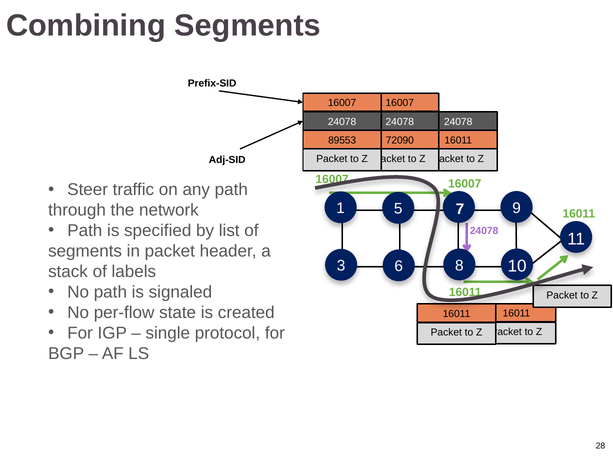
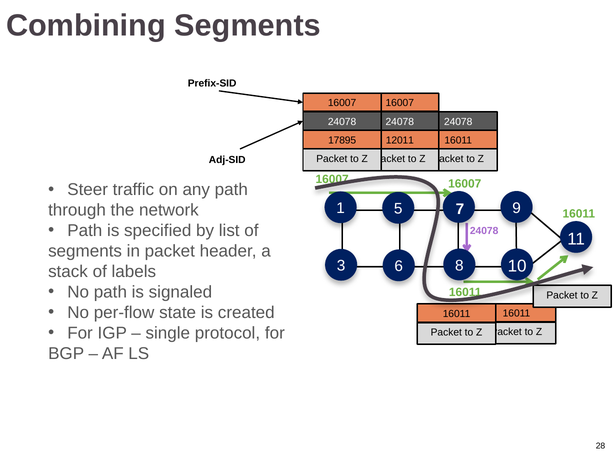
89553: 89553 -> 17895
72090: 72090 -> 12011
